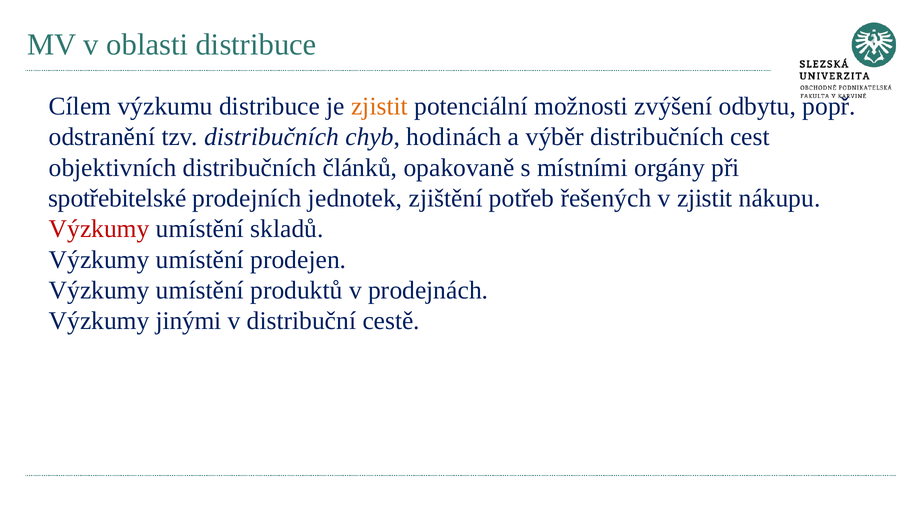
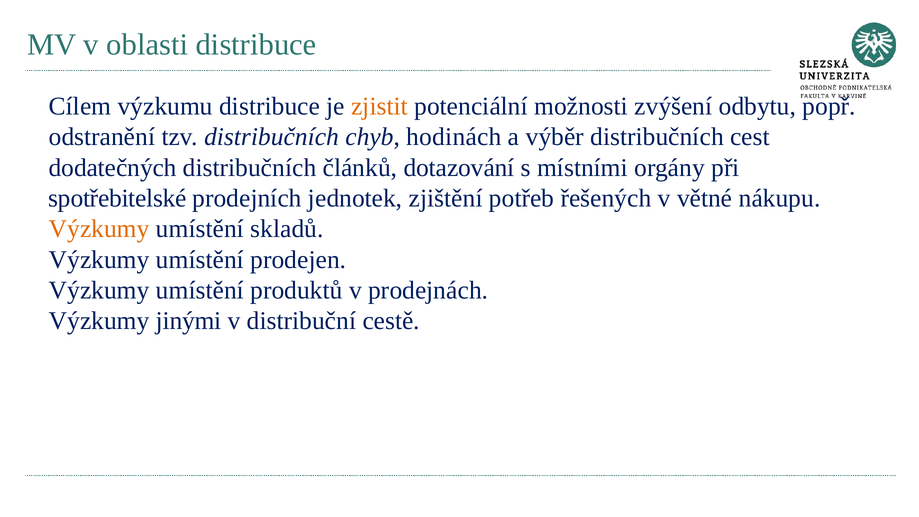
objektivních: objektivních -> dodatečných
opakovaně: opakovaně -> dotazování
v zjistit: zjistit -> větné
Výzkumy at (99, 229) colour: red -> orange
